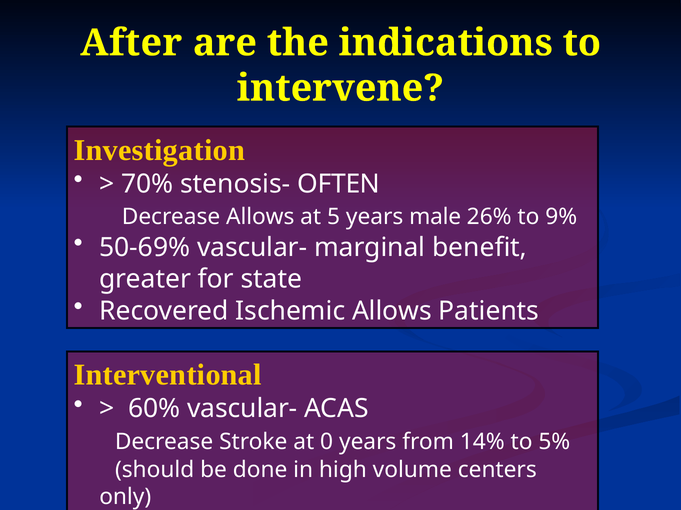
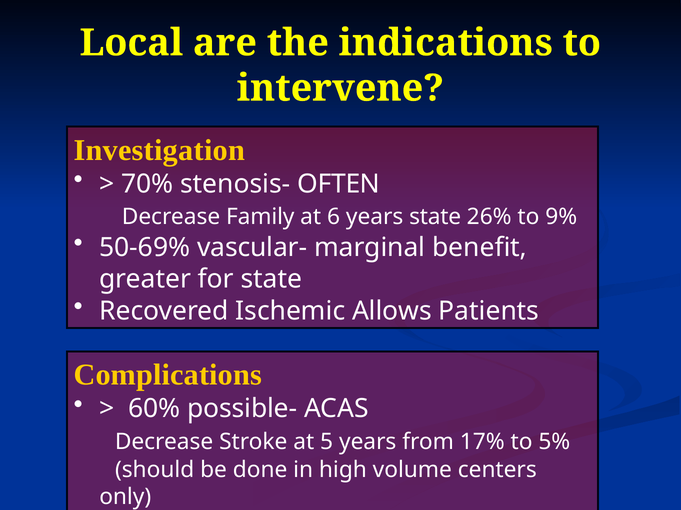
After: After -> Local
Decrease Allows: Allows -> Family
5: 5 -> 6
years male: male -> state
Interventional: Interventional -> Complications
60% vascular-: vascular- -> possible-
0: 0 -> 5
14%: 14% -> 17%
